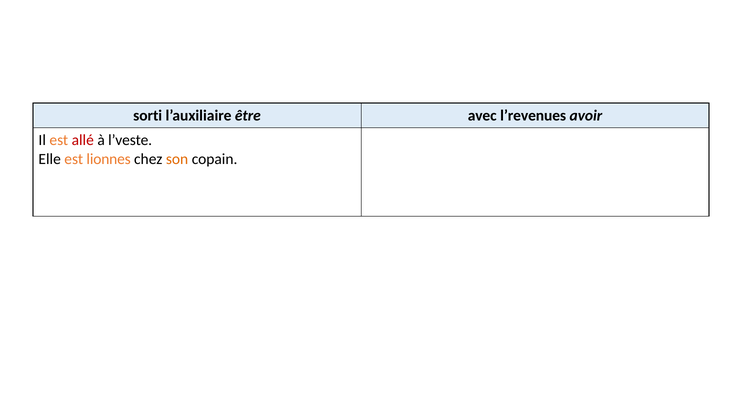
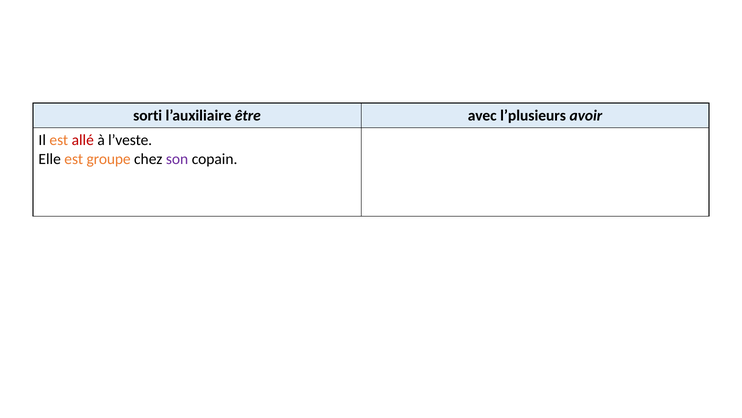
l’revenues: l’revenues -> l’plusieurs
lionnes: lionnes -> groupe
son colour: orange -> purple
